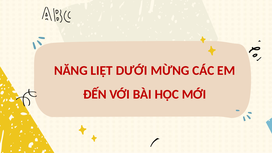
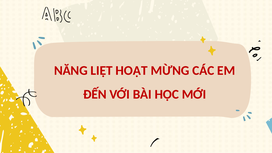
DƯỚI: DƯỚI -> HOẠT
